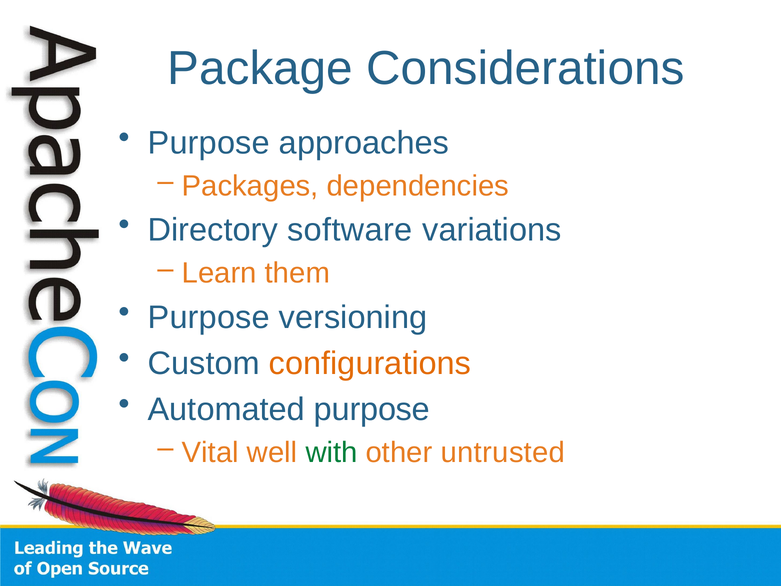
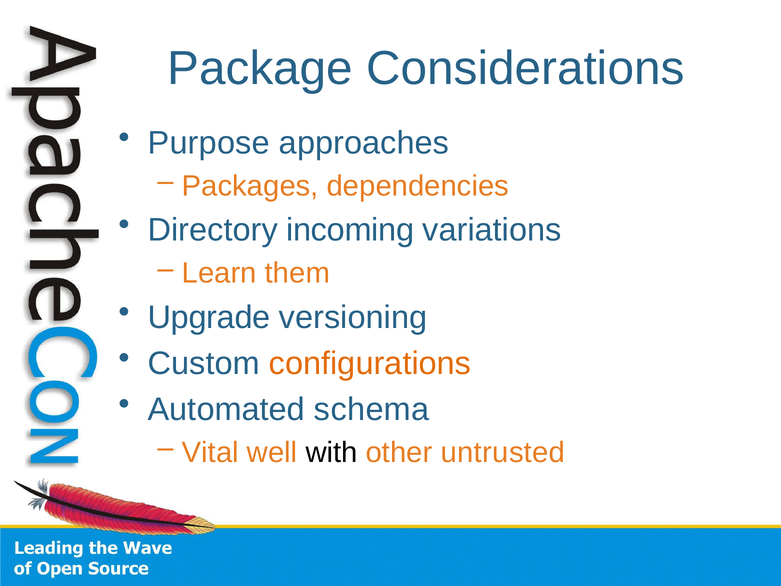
software: software -> incoming
Purpose at (209, 317): Purpose -> Upgrade
Automated purpose: purpose -> schema
with colour: green -> black
